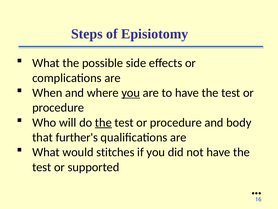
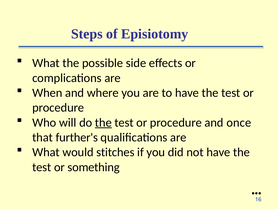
you at (131, 93) underline: present -> none
body: body -> once
supported: supported -> something
